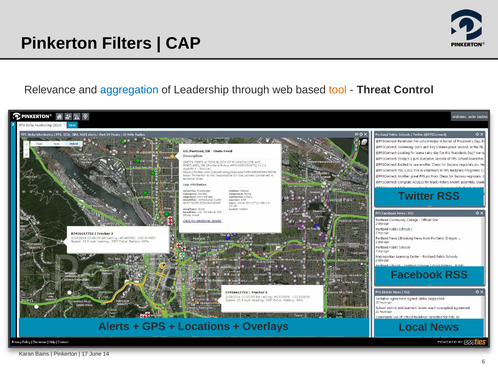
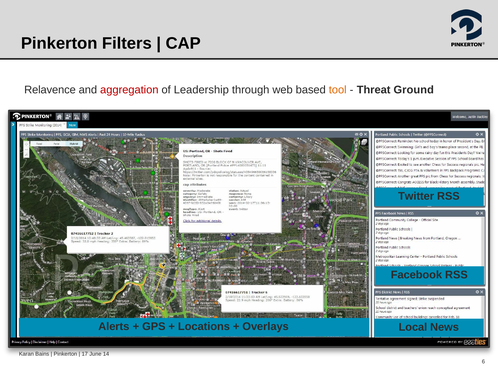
Relevance: Relevance -> Relavence
aggregation colour: blue -> red
Control: Control -> Ground
